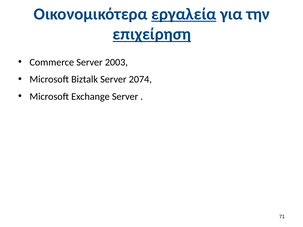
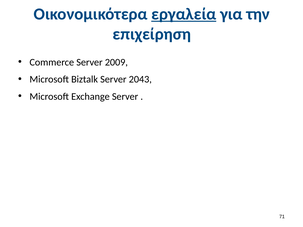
επιχείρηση underline: present -> none
2003: 2003 -> 2009
2074: 2074 -> 2043
